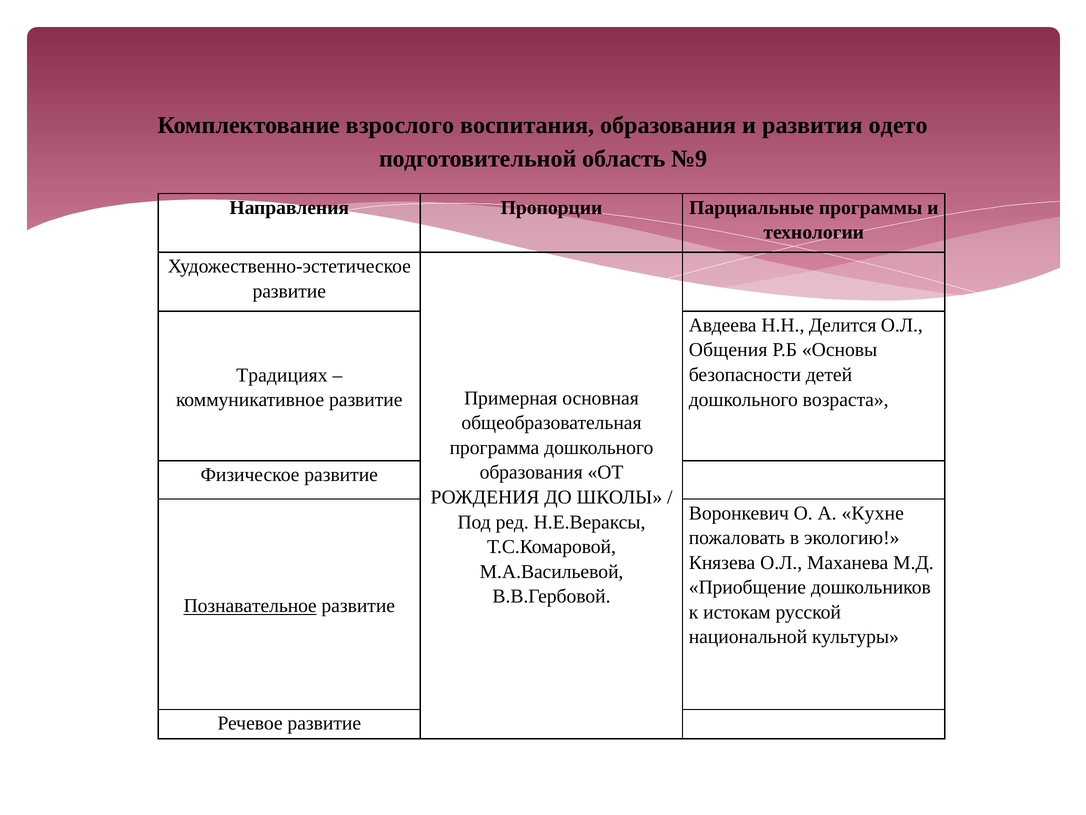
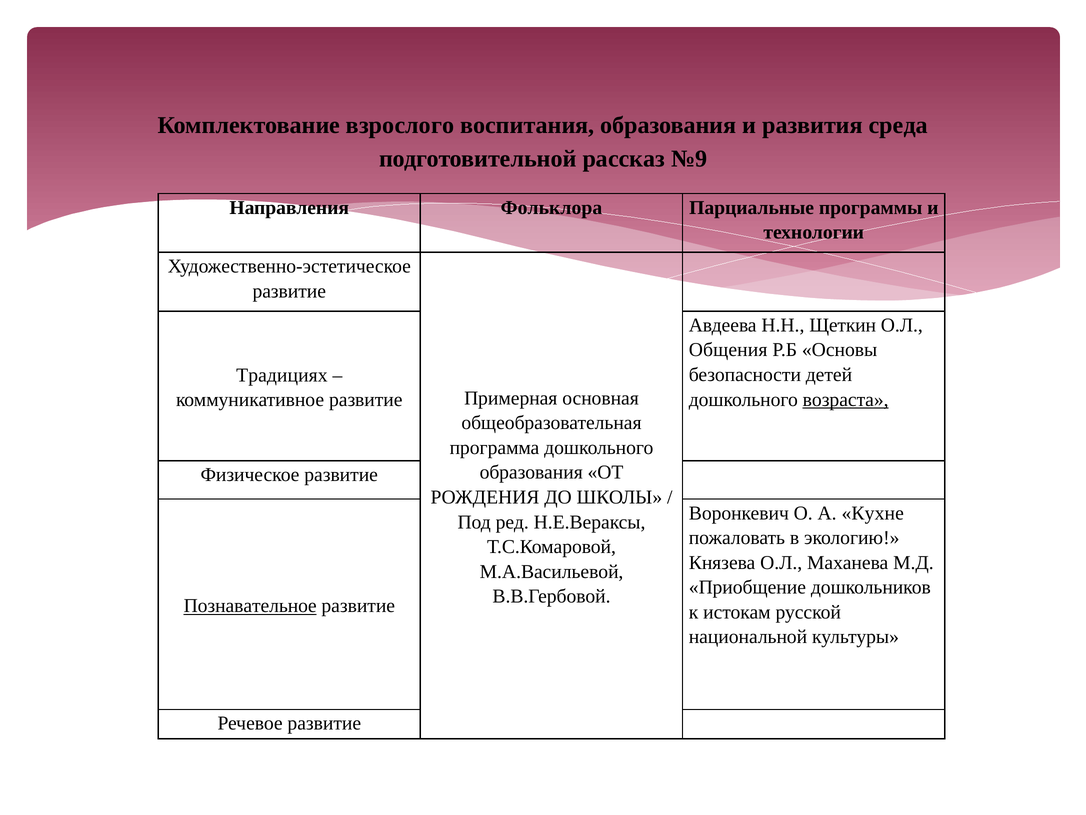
одето: одето -> среда
область: область -> рассказ
Пропорции: Пропорции -> Фольклора
Делится: Делится -> Щеткин
возраста underline: none -> present
